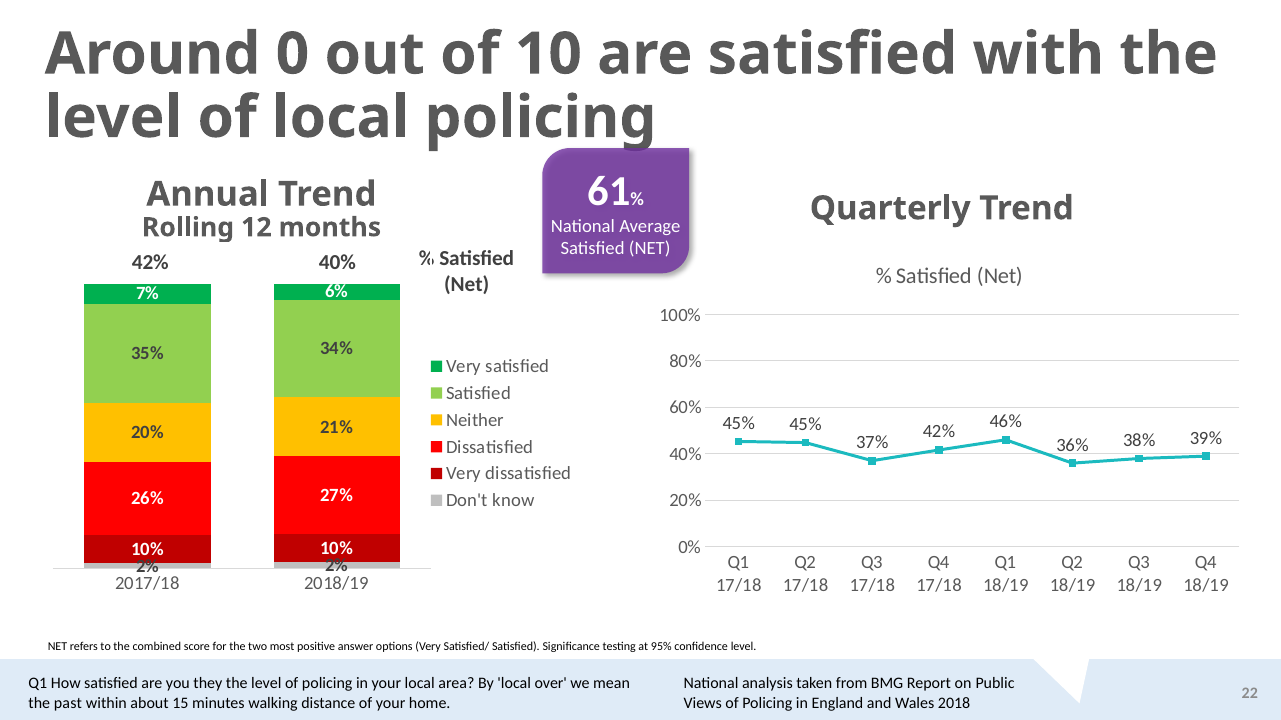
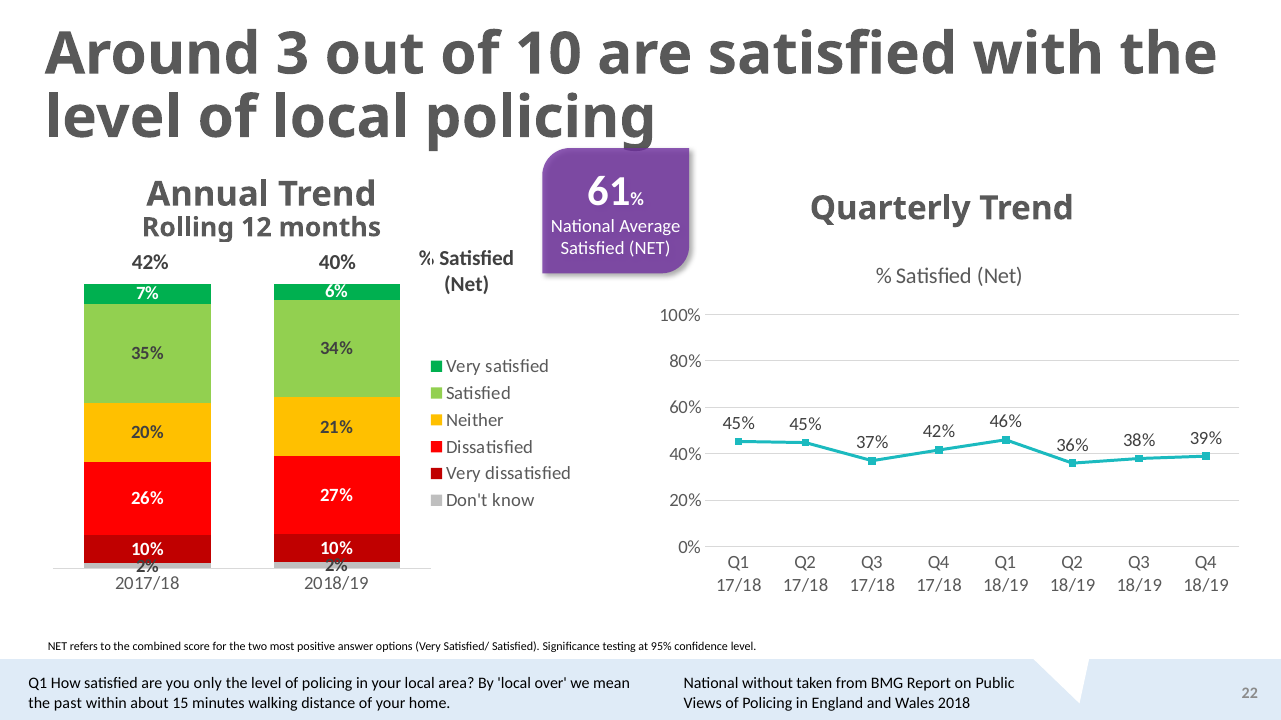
0: 0 -> 3
they: they -> only
analysis: analysis -> without
